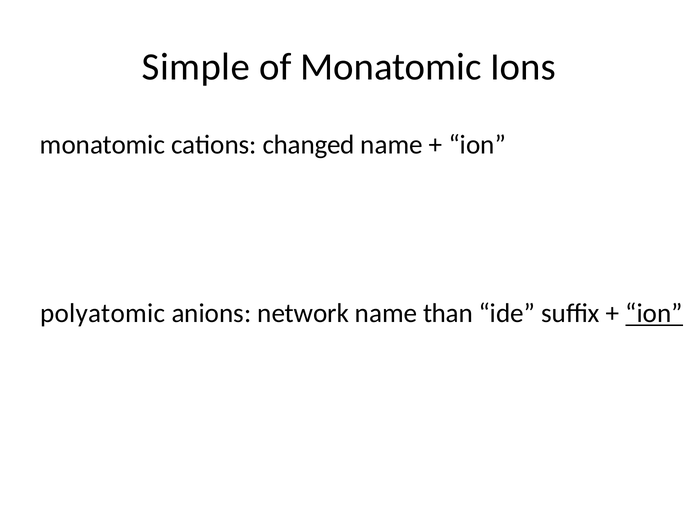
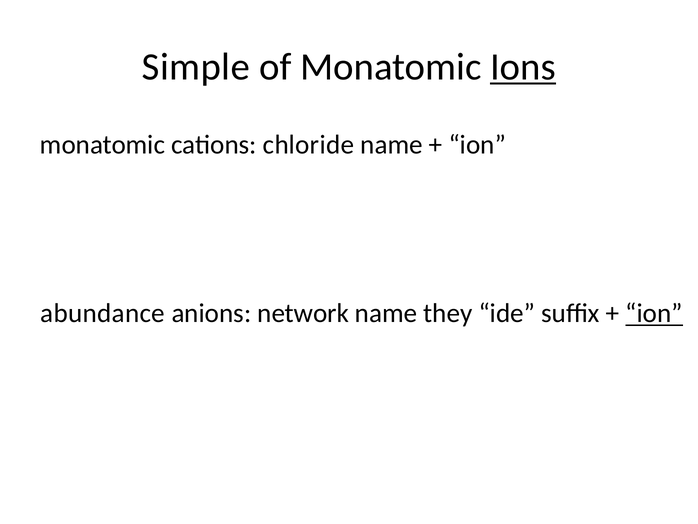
Ions underline: none -> present
changed: changed -> chloride
polyatomic: polyatomic -> abundance
than: than -> they
